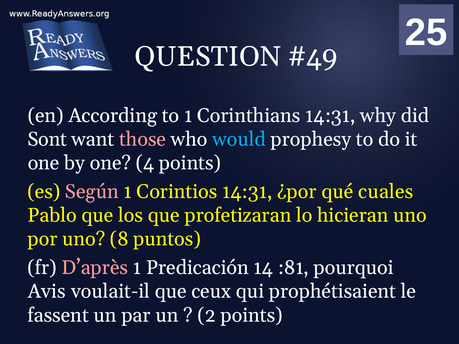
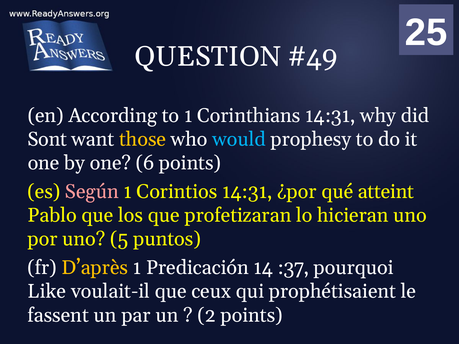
those colour: pink -> yellow
4: 4 -> 6
cuales: cuales -> atteint
8: 8 -> 5
D’après colour: pink -> yellow
:81: :81 -> :37
Avis: Avis -> Like
